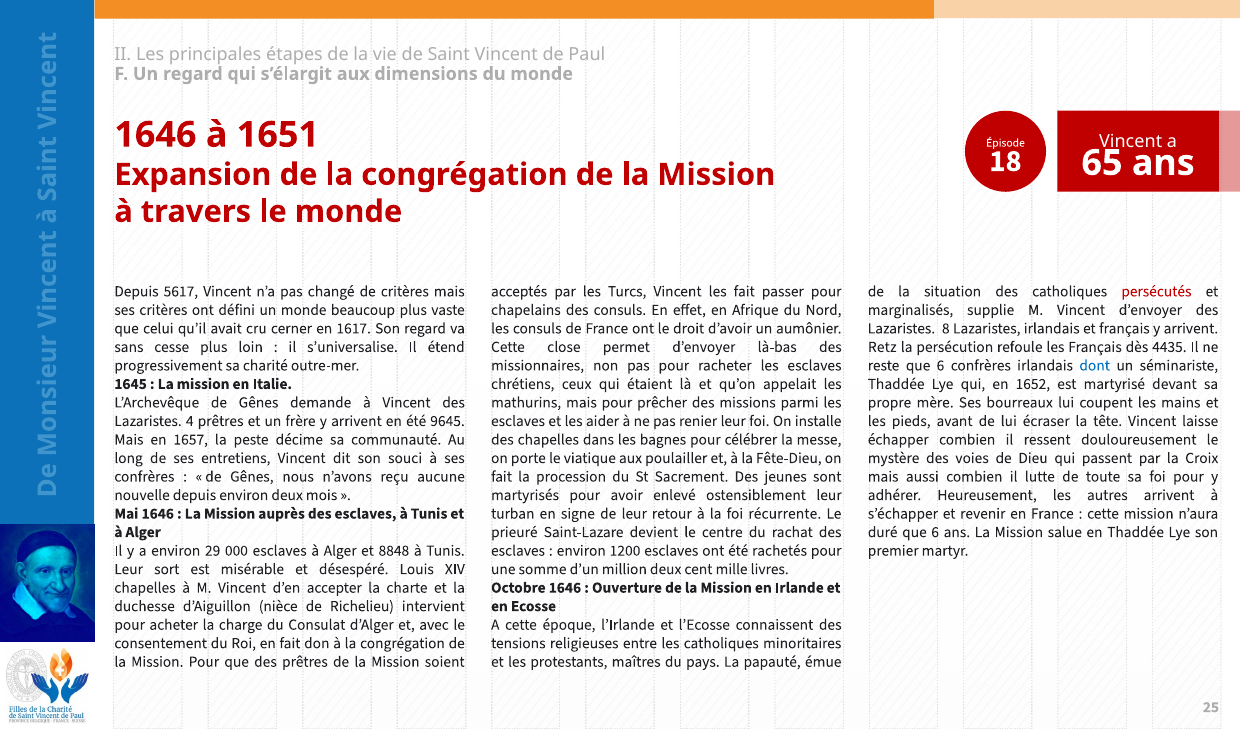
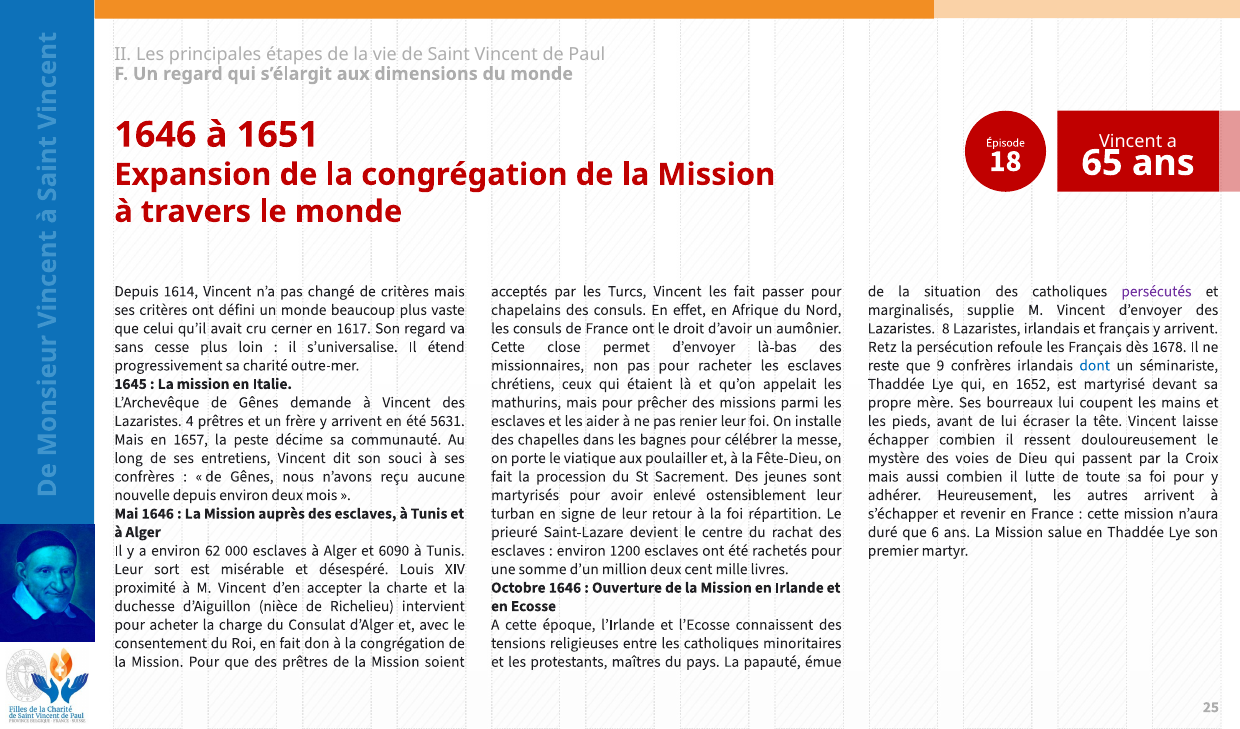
5617: 5617 -> 1614
persécutés colour: red -> purple
4435: 4435 -> 1678
reste que 6: 6 -> 9
9645: 9645 -> 5631
récurrente: récurrente -> répartition
29: 29 -> 62
8848: 8848 -> 6090
chapelles at (145, 588): chapelles -> proximité
